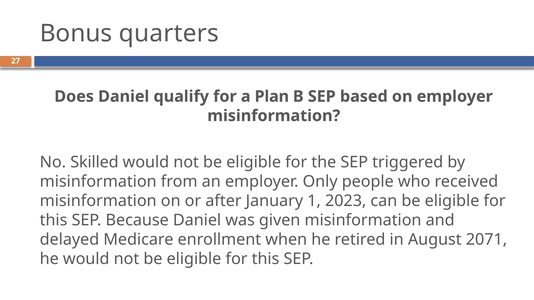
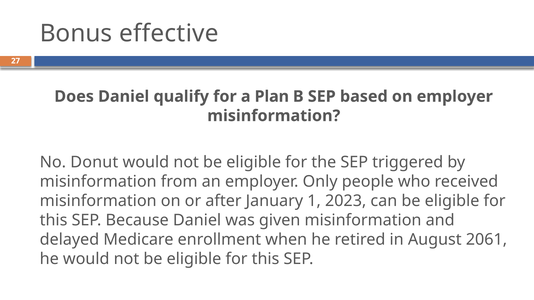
quarters: quarters -> effective
Skilled: Skilled -> Donut
2071: 2071 -> 2061
